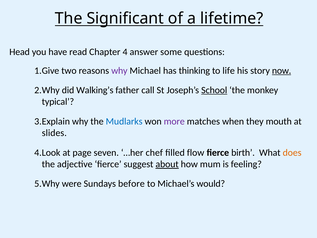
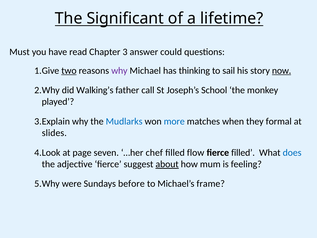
Head: Head -> Must
4: 4 -> 3
some: some -> could
two underline: none -> present
life: life -> sail
School underline: present -> none
typical: typical -> played
more colour: purple -> blue
mouth: mouth -> formal
fierce birth: birth -> filled
does colour: orange -> blue
would: would -> frame
